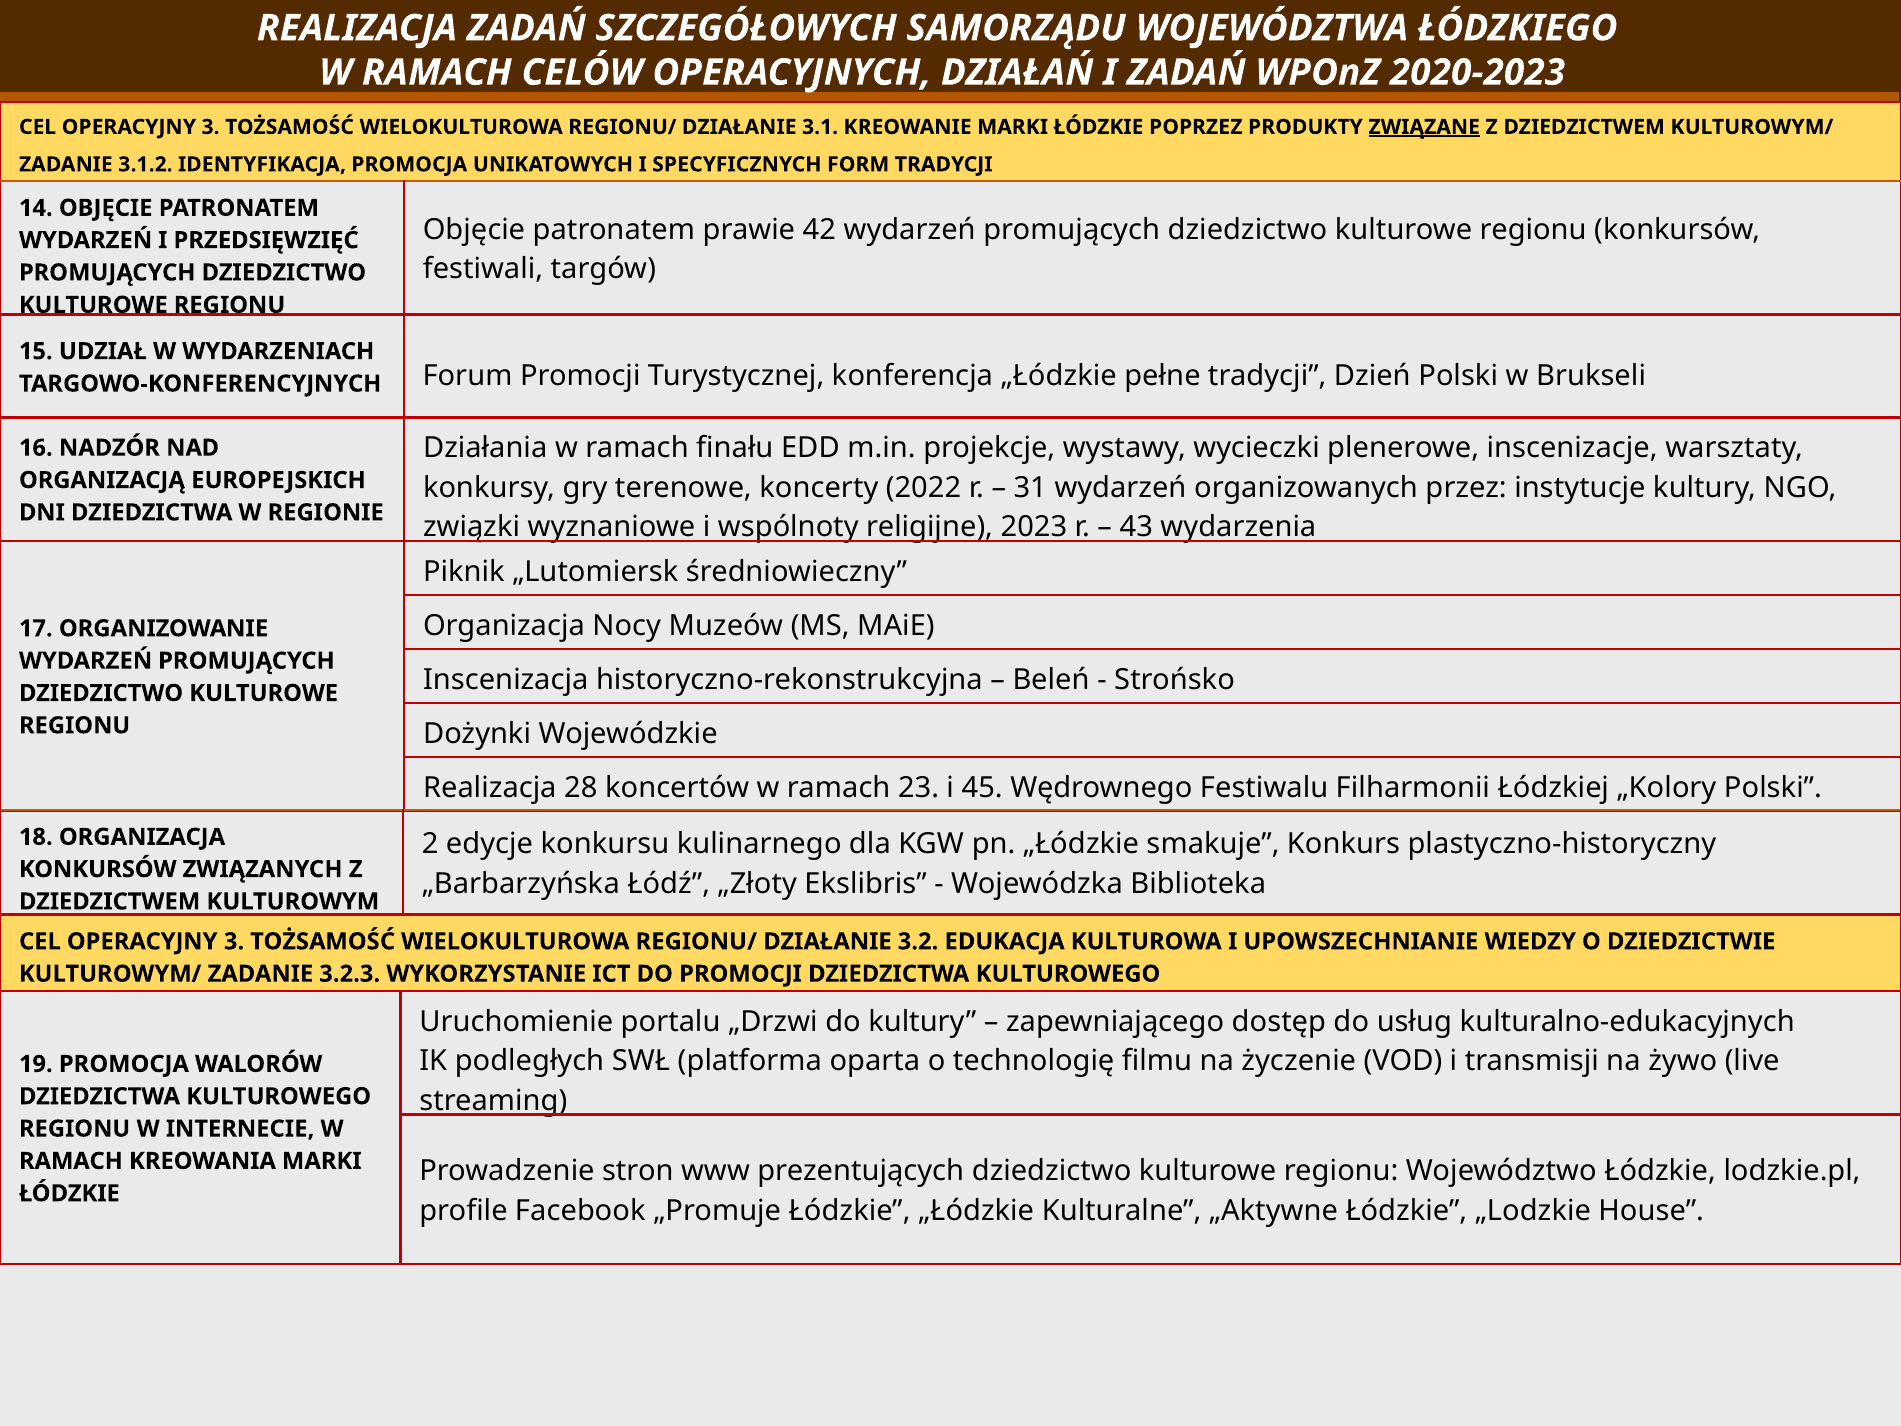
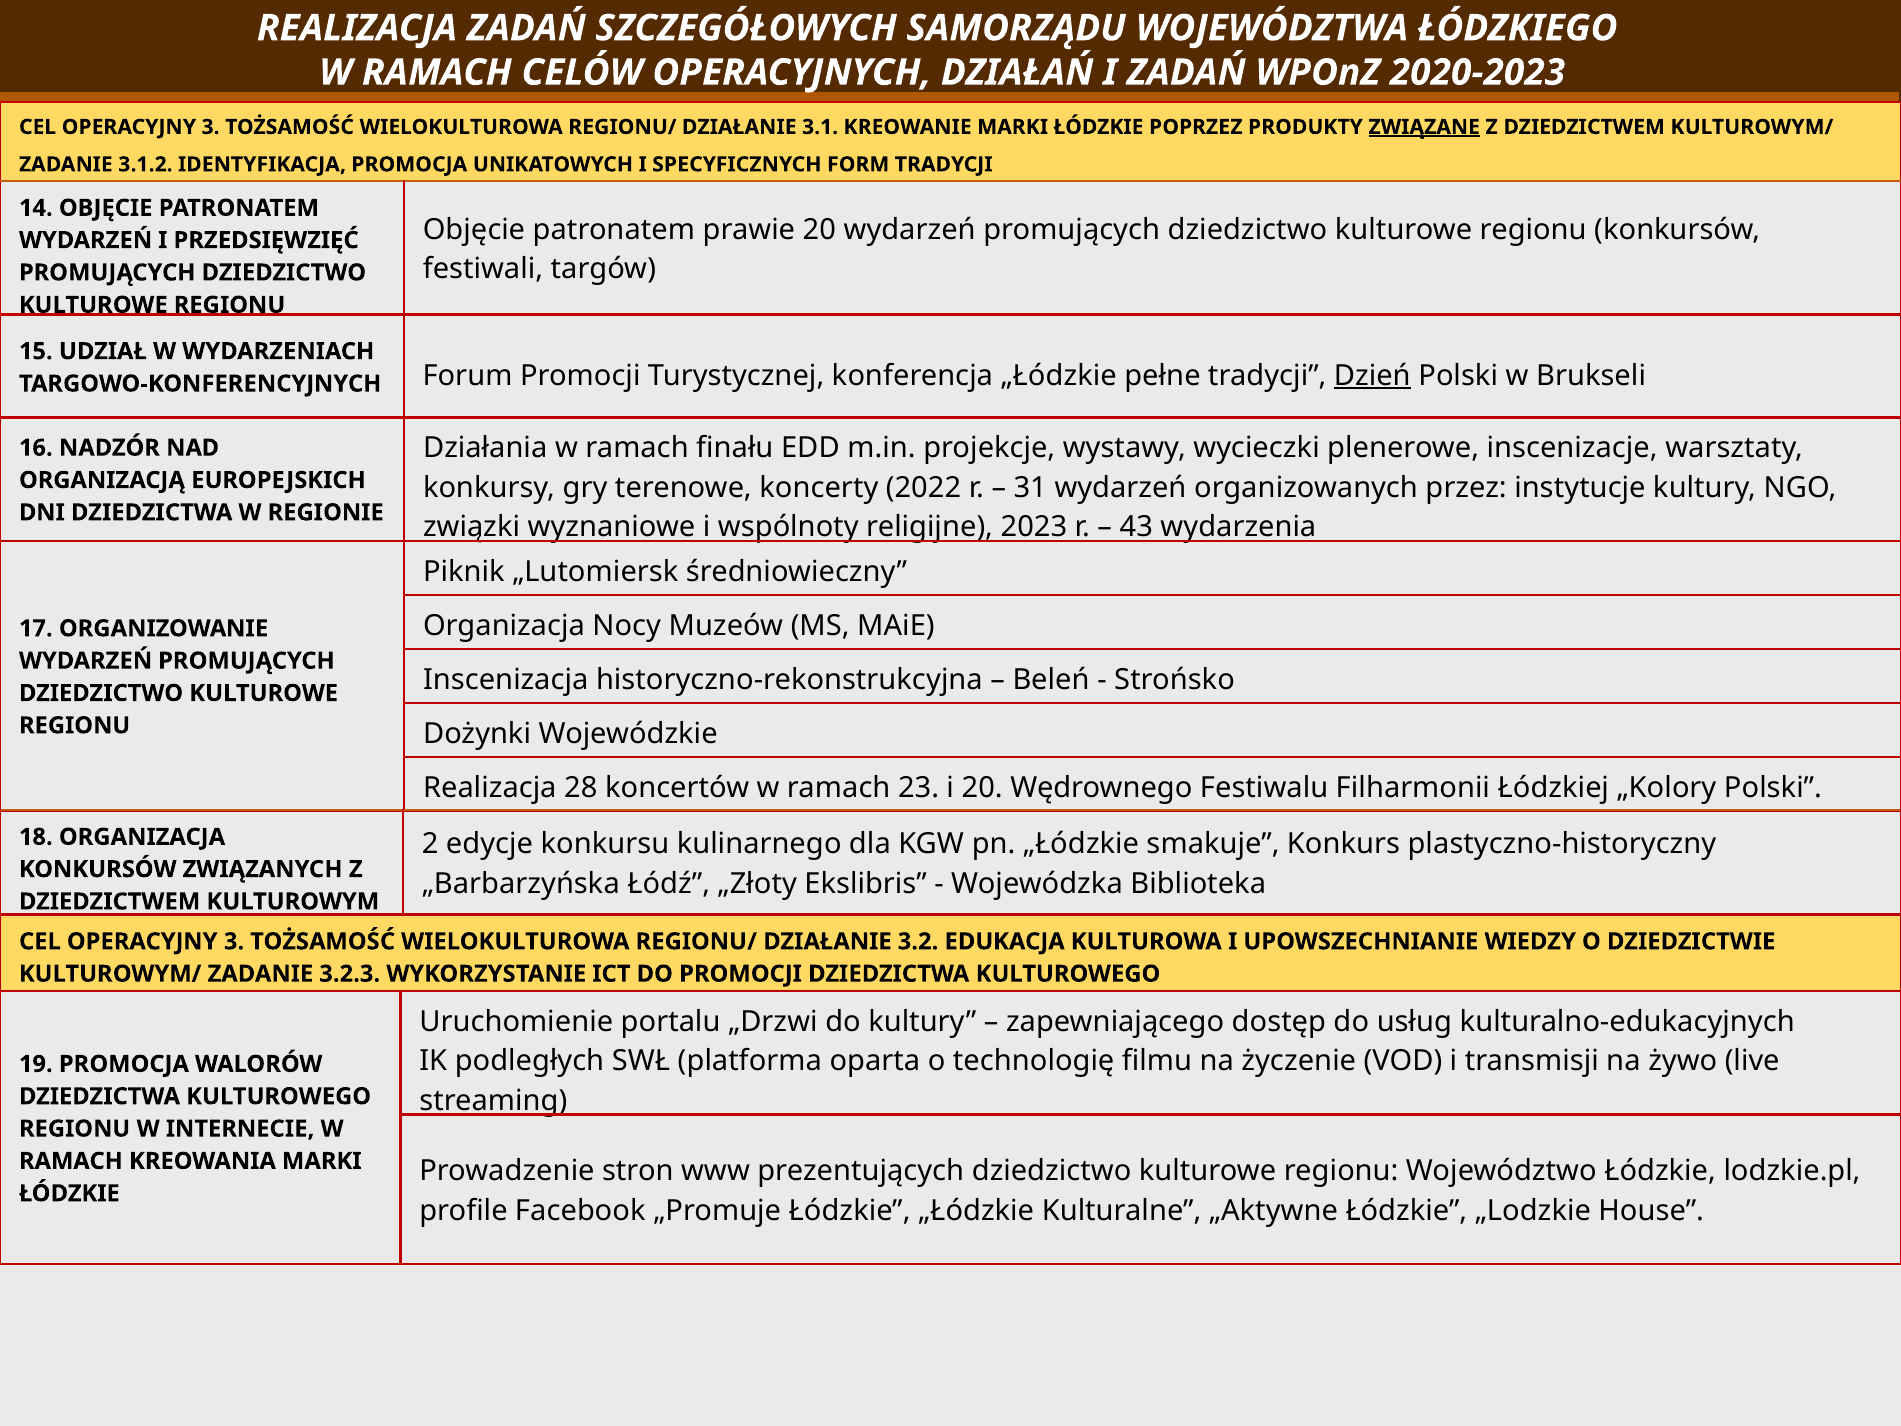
prawie 42: 42 -> 20
Dzień underline: none -> present
i 45: 45 -> 20
